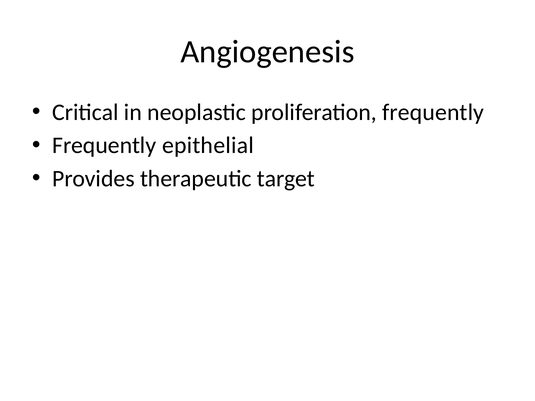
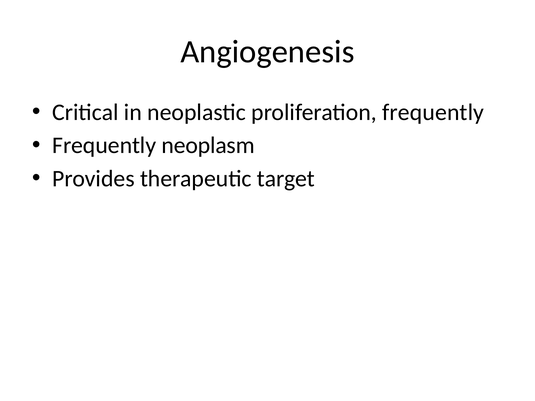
epithelial: epithelial -> neoplasm
